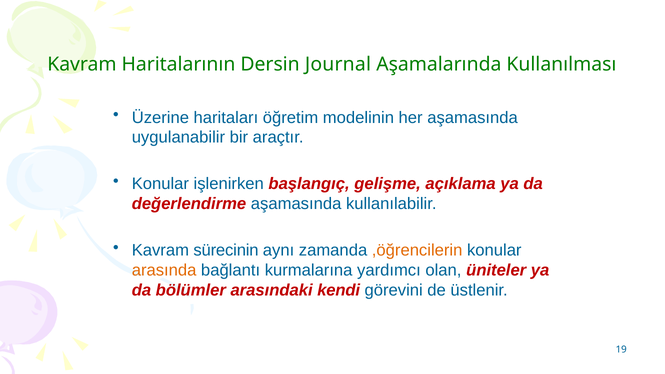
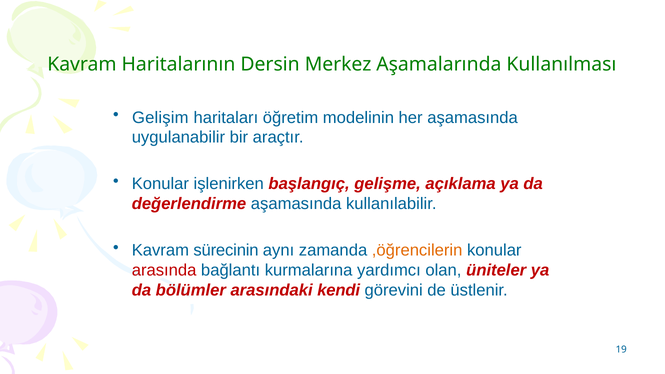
Journal: Journal -> Merkez
Üzerine: Üzerine -> Gelişim
arasında colour: orange -> red
